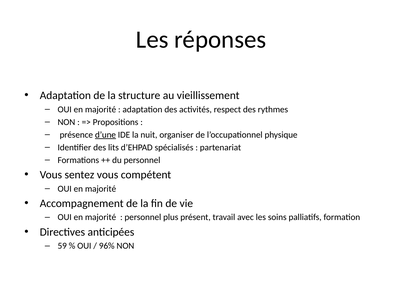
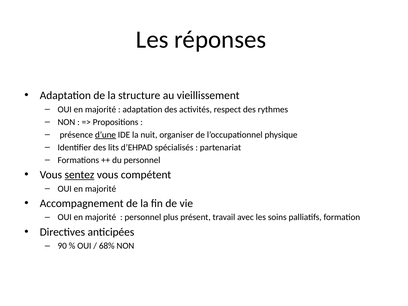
sentez underline: none -> present
59: 59 -> 90
96%: 96% -> 68%
